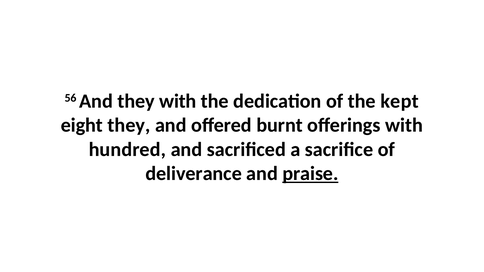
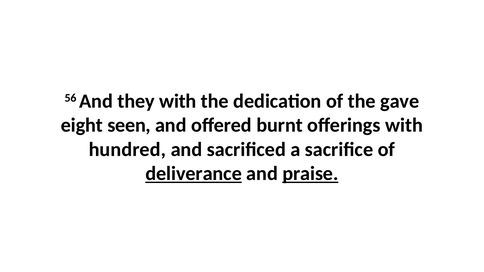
kept: kept -> gave
eight they: they -> seen
deliverance underline: none -> present
